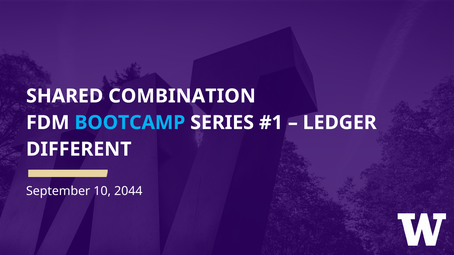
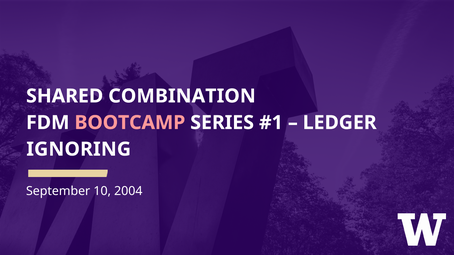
BOOTCAMP colour: light blue -> pink
DIFFERENT: DIFFERENT -> IGNORING
2044: 2044 -> 2004
